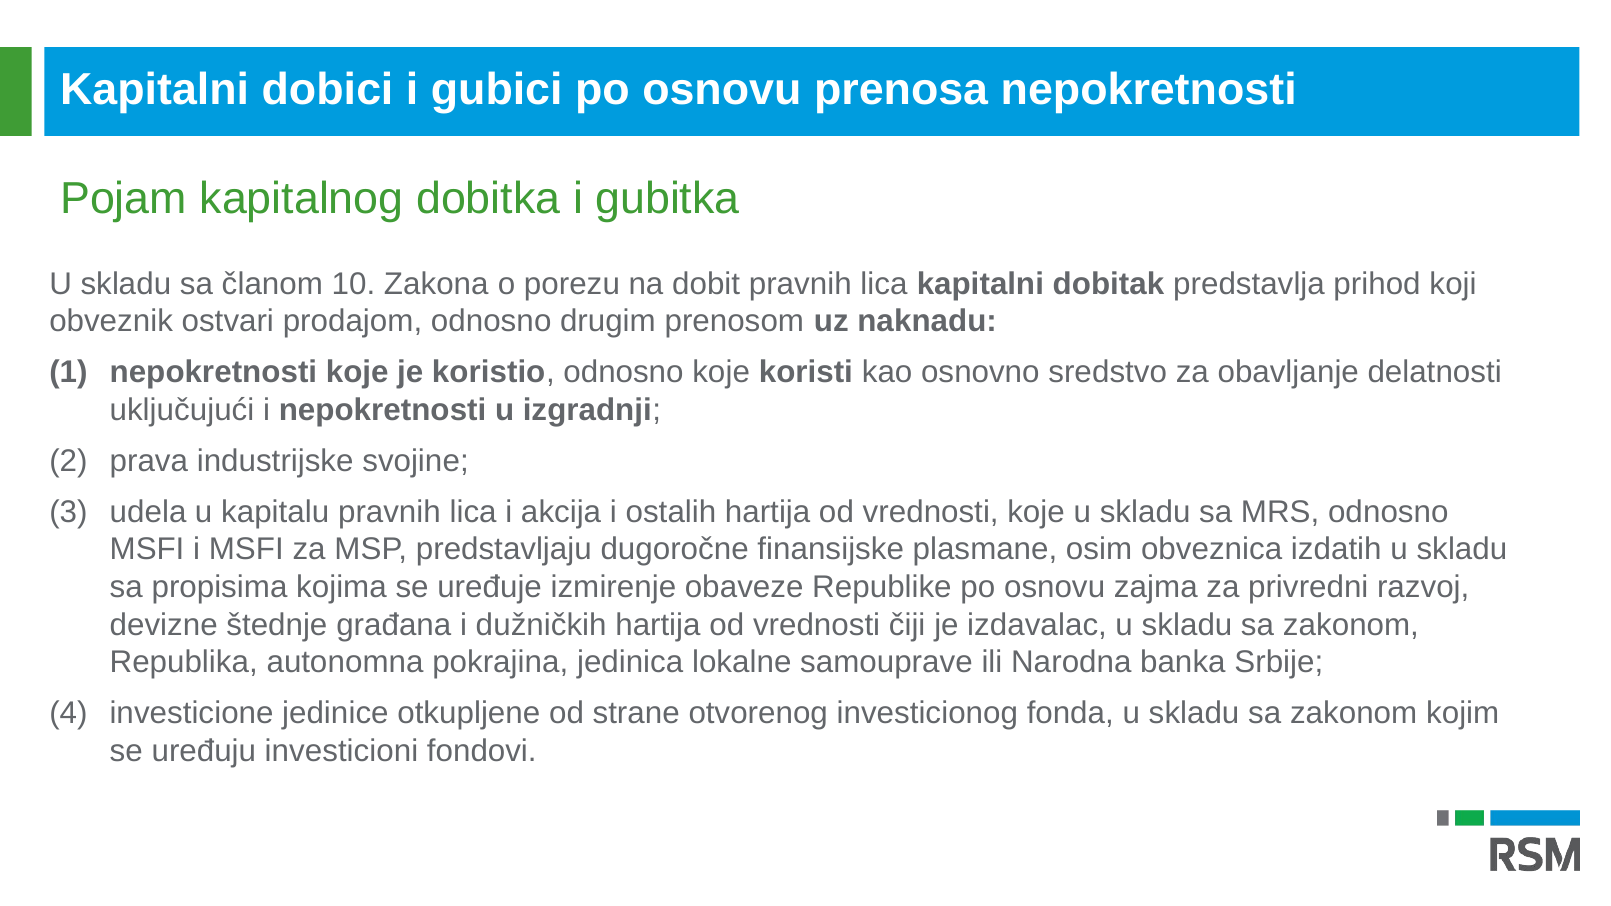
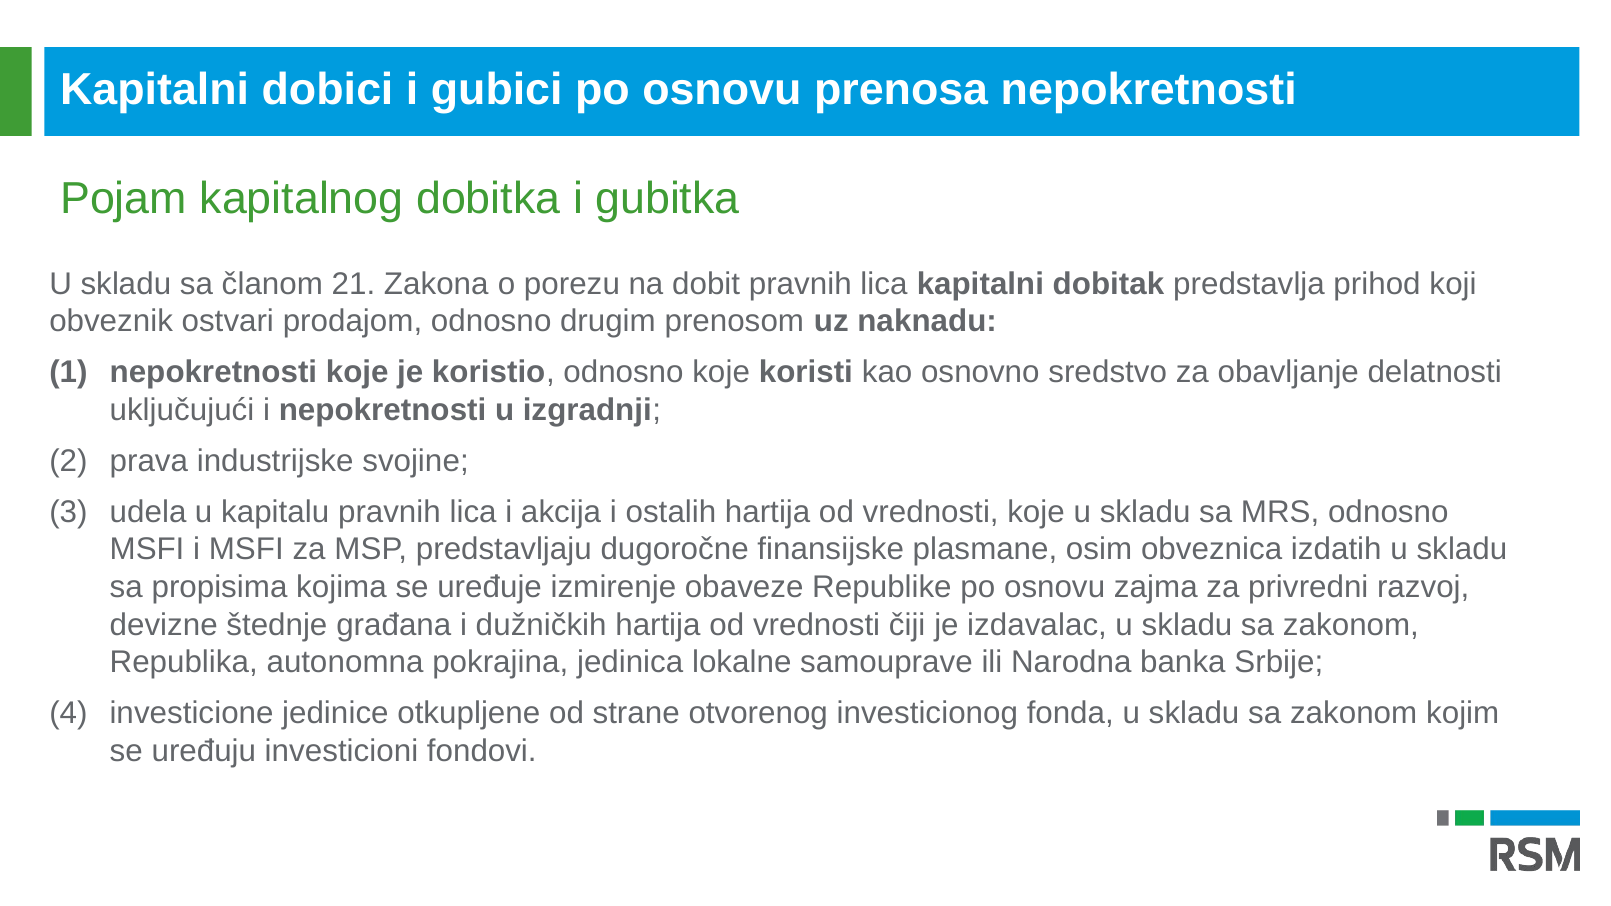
10: 10 -> 21
